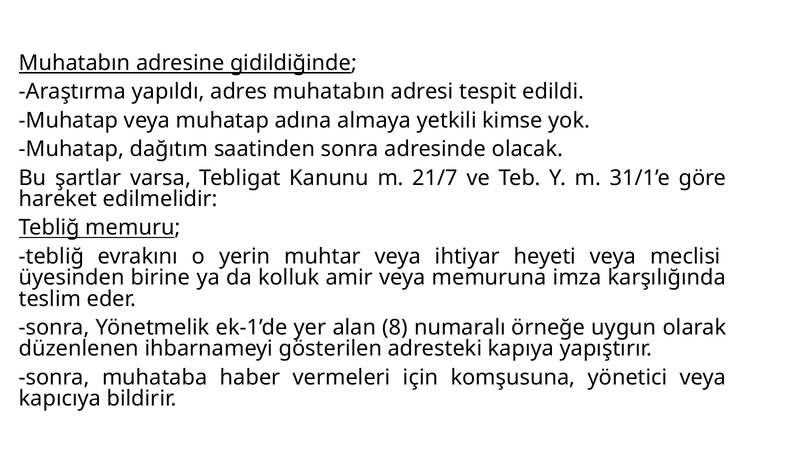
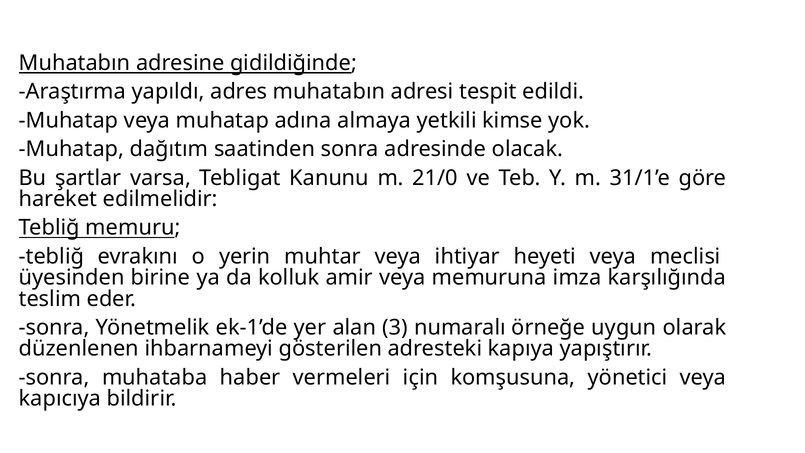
21/7: 21/7 -> 21/0
8: 8 -> 3
